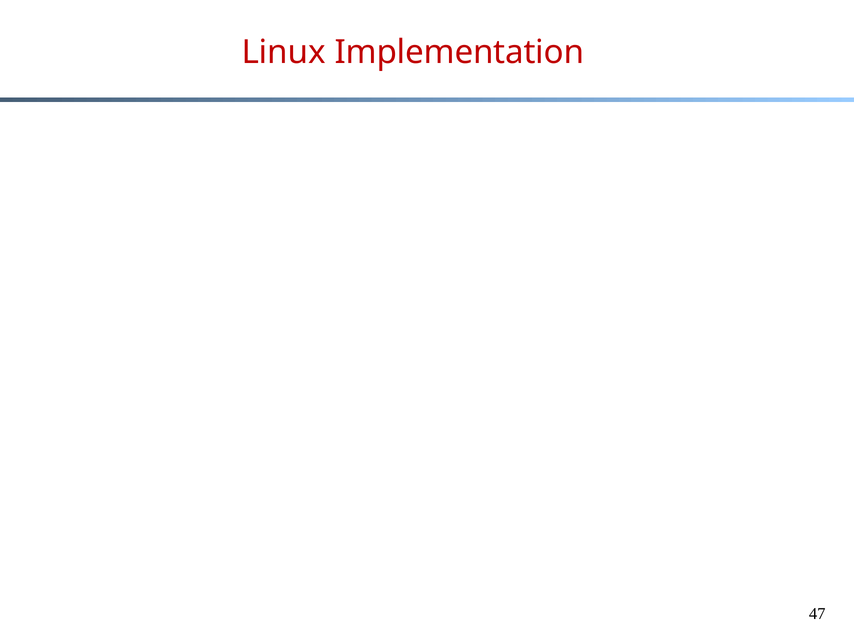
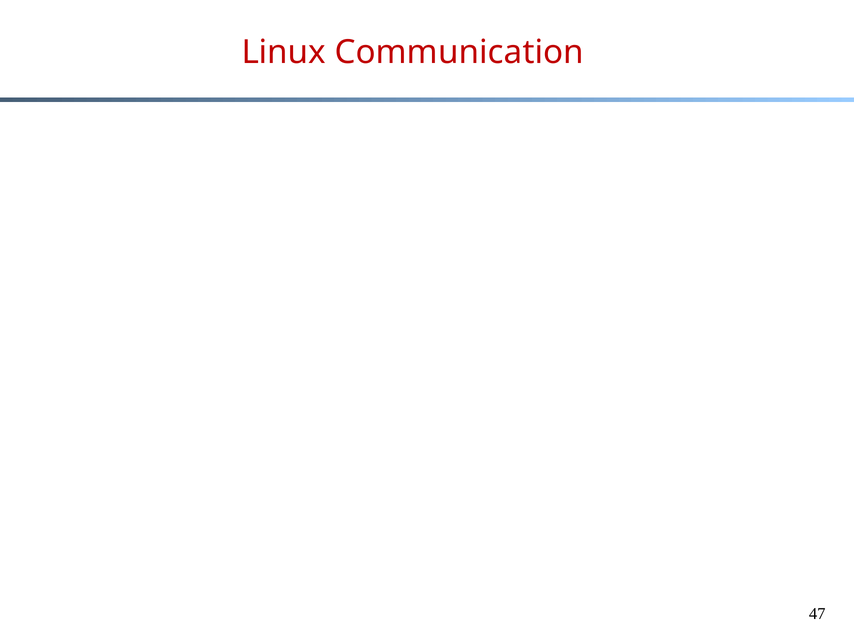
Implementation: Implementation -> Communication
